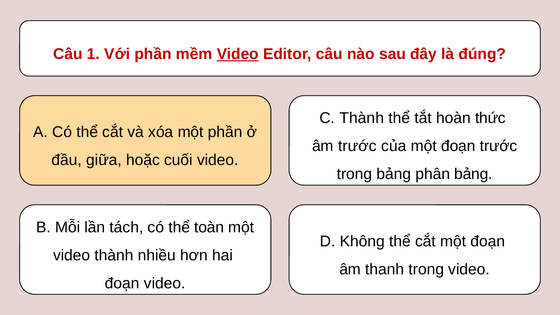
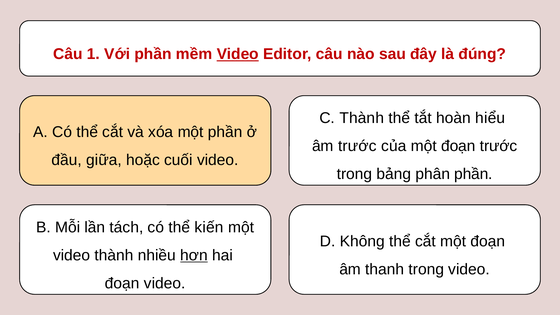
thức: thức -> hiểu
phân bảng: bảng -> phần
toàn: toàn -> kiến
hơn underline: none -> present
